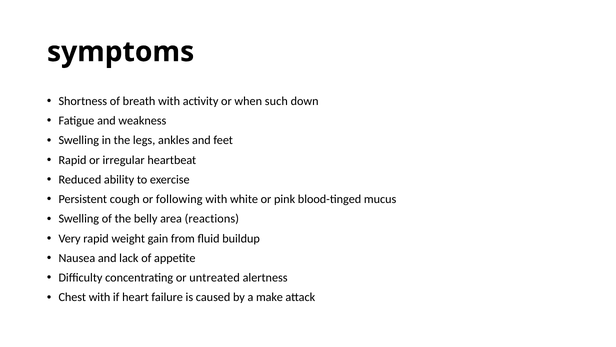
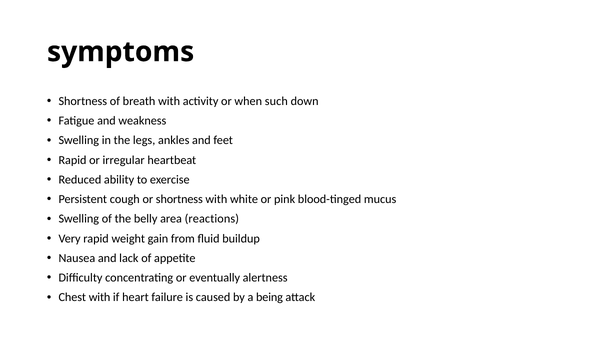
or following: following -> shortness
untreated: untreated -> eventually
make: make -> being
